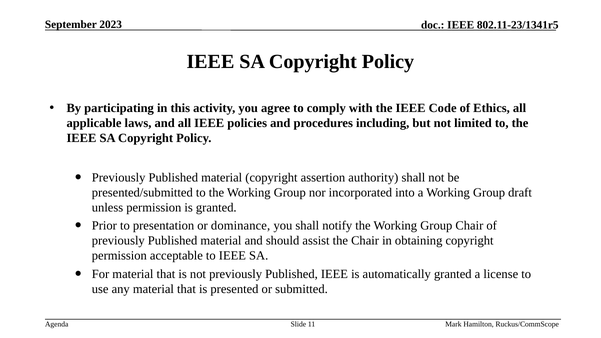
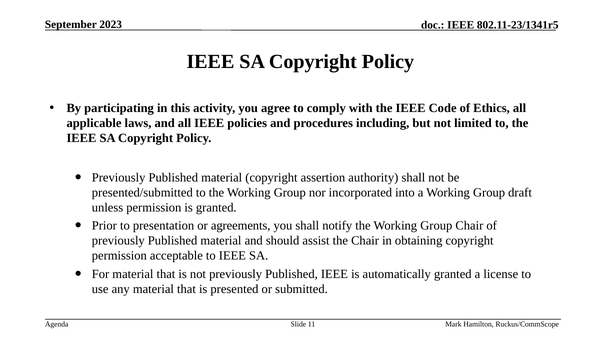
dominance: dominance -> agreements
